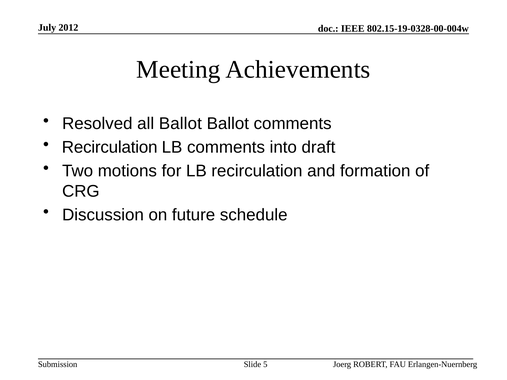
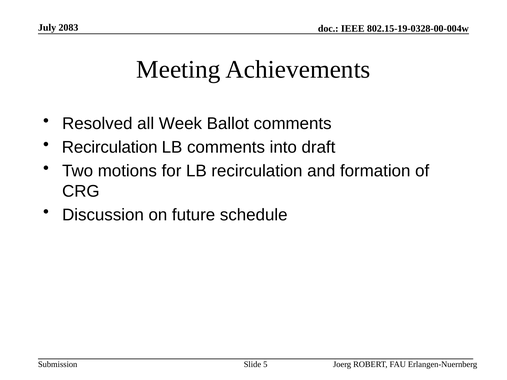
2012: 2012 -> 2083
all Ballot: Ballot -> Week
